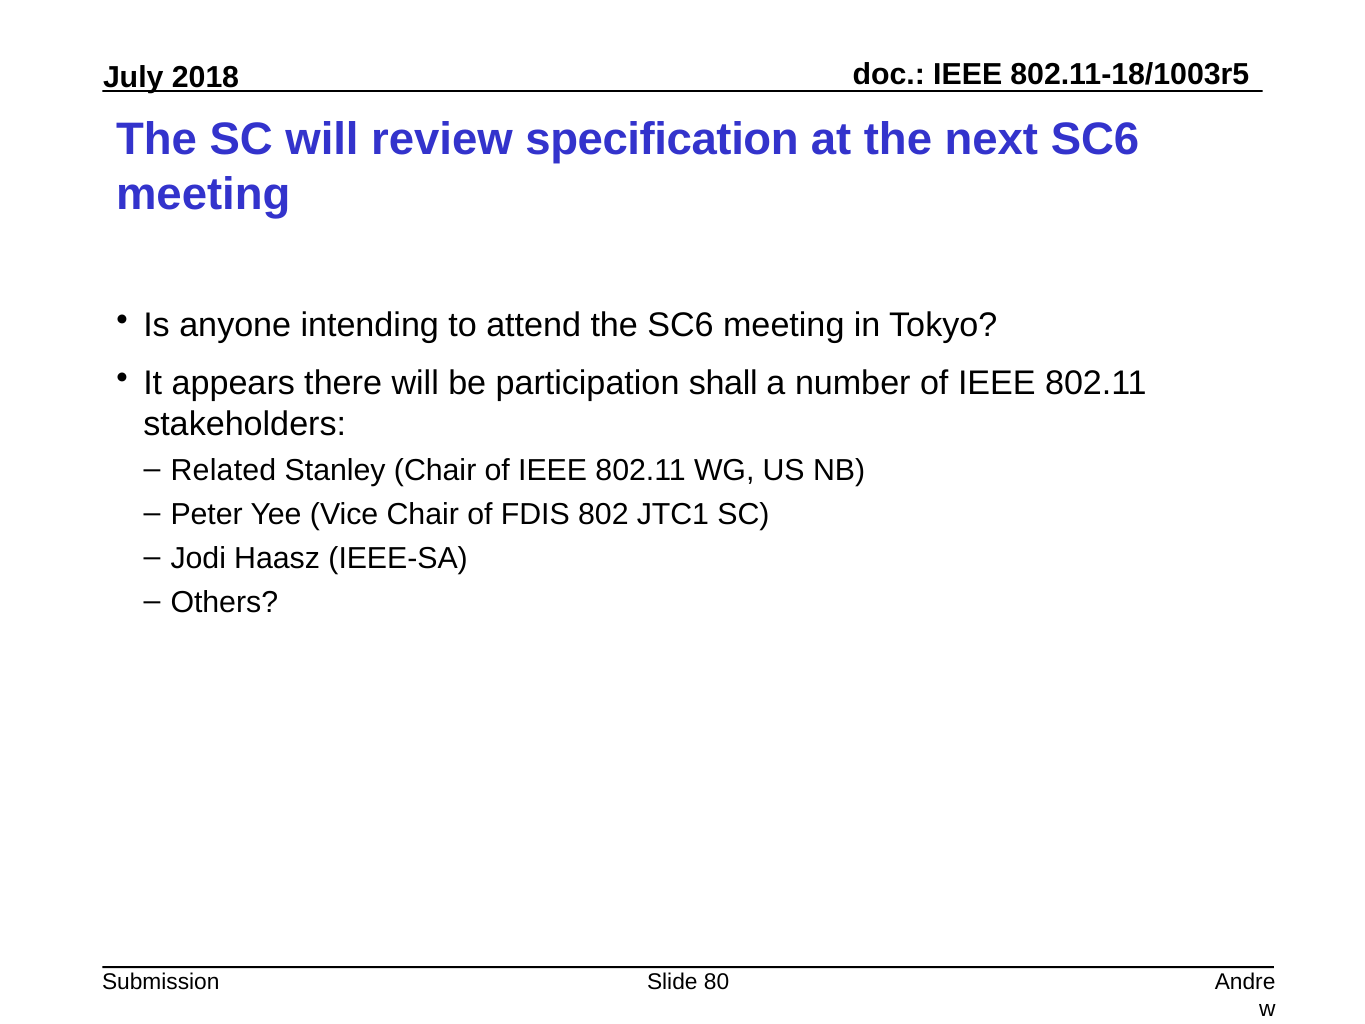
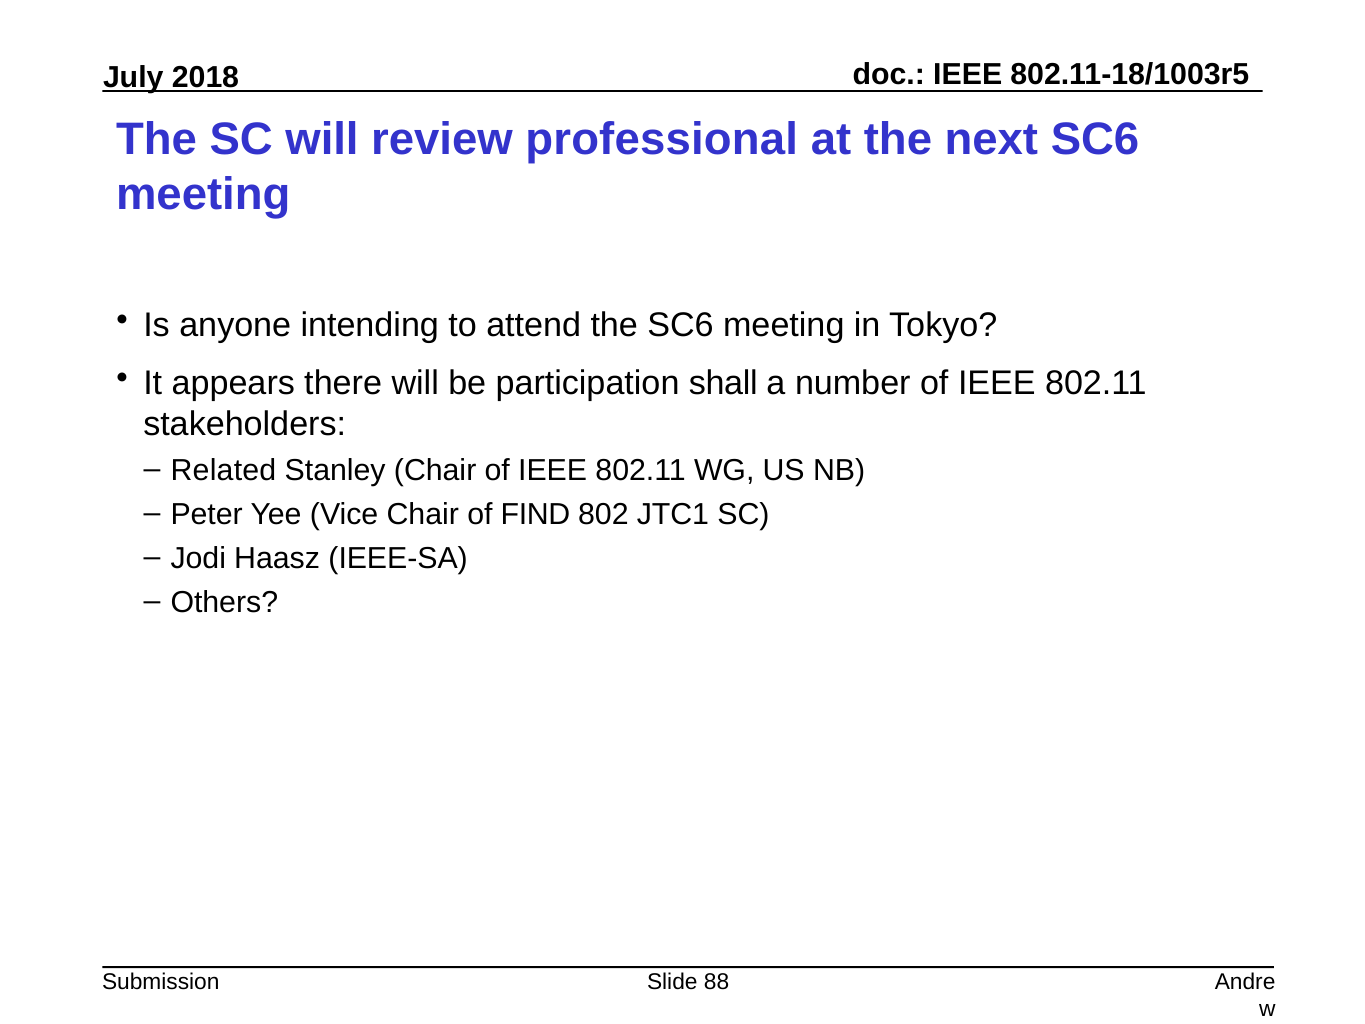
specification: specification -> professional
FDIS: FDIS -> FIND
80: 80 -> 88
